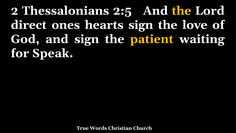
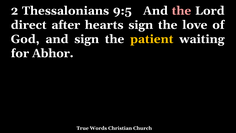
2:5: 2:5 -> 9:5
the at (181, 11) colour: yellow -> pink
ones: ones -> after
Speak: Speak -> Abhor
